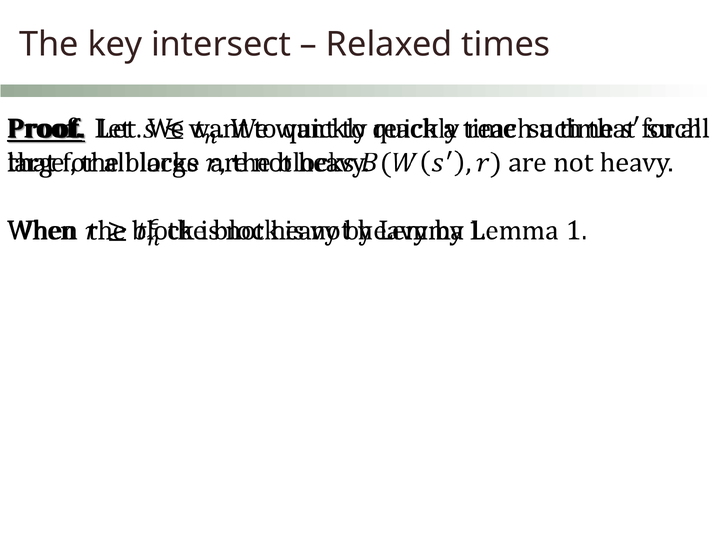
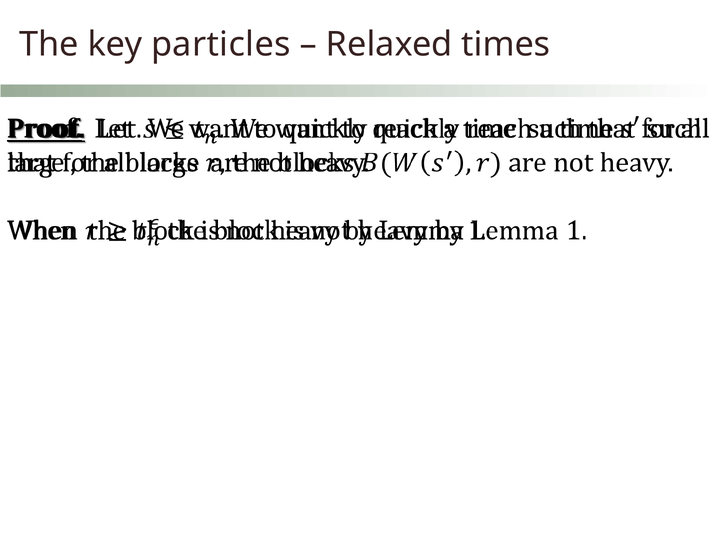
intersect: intersect -> particles
